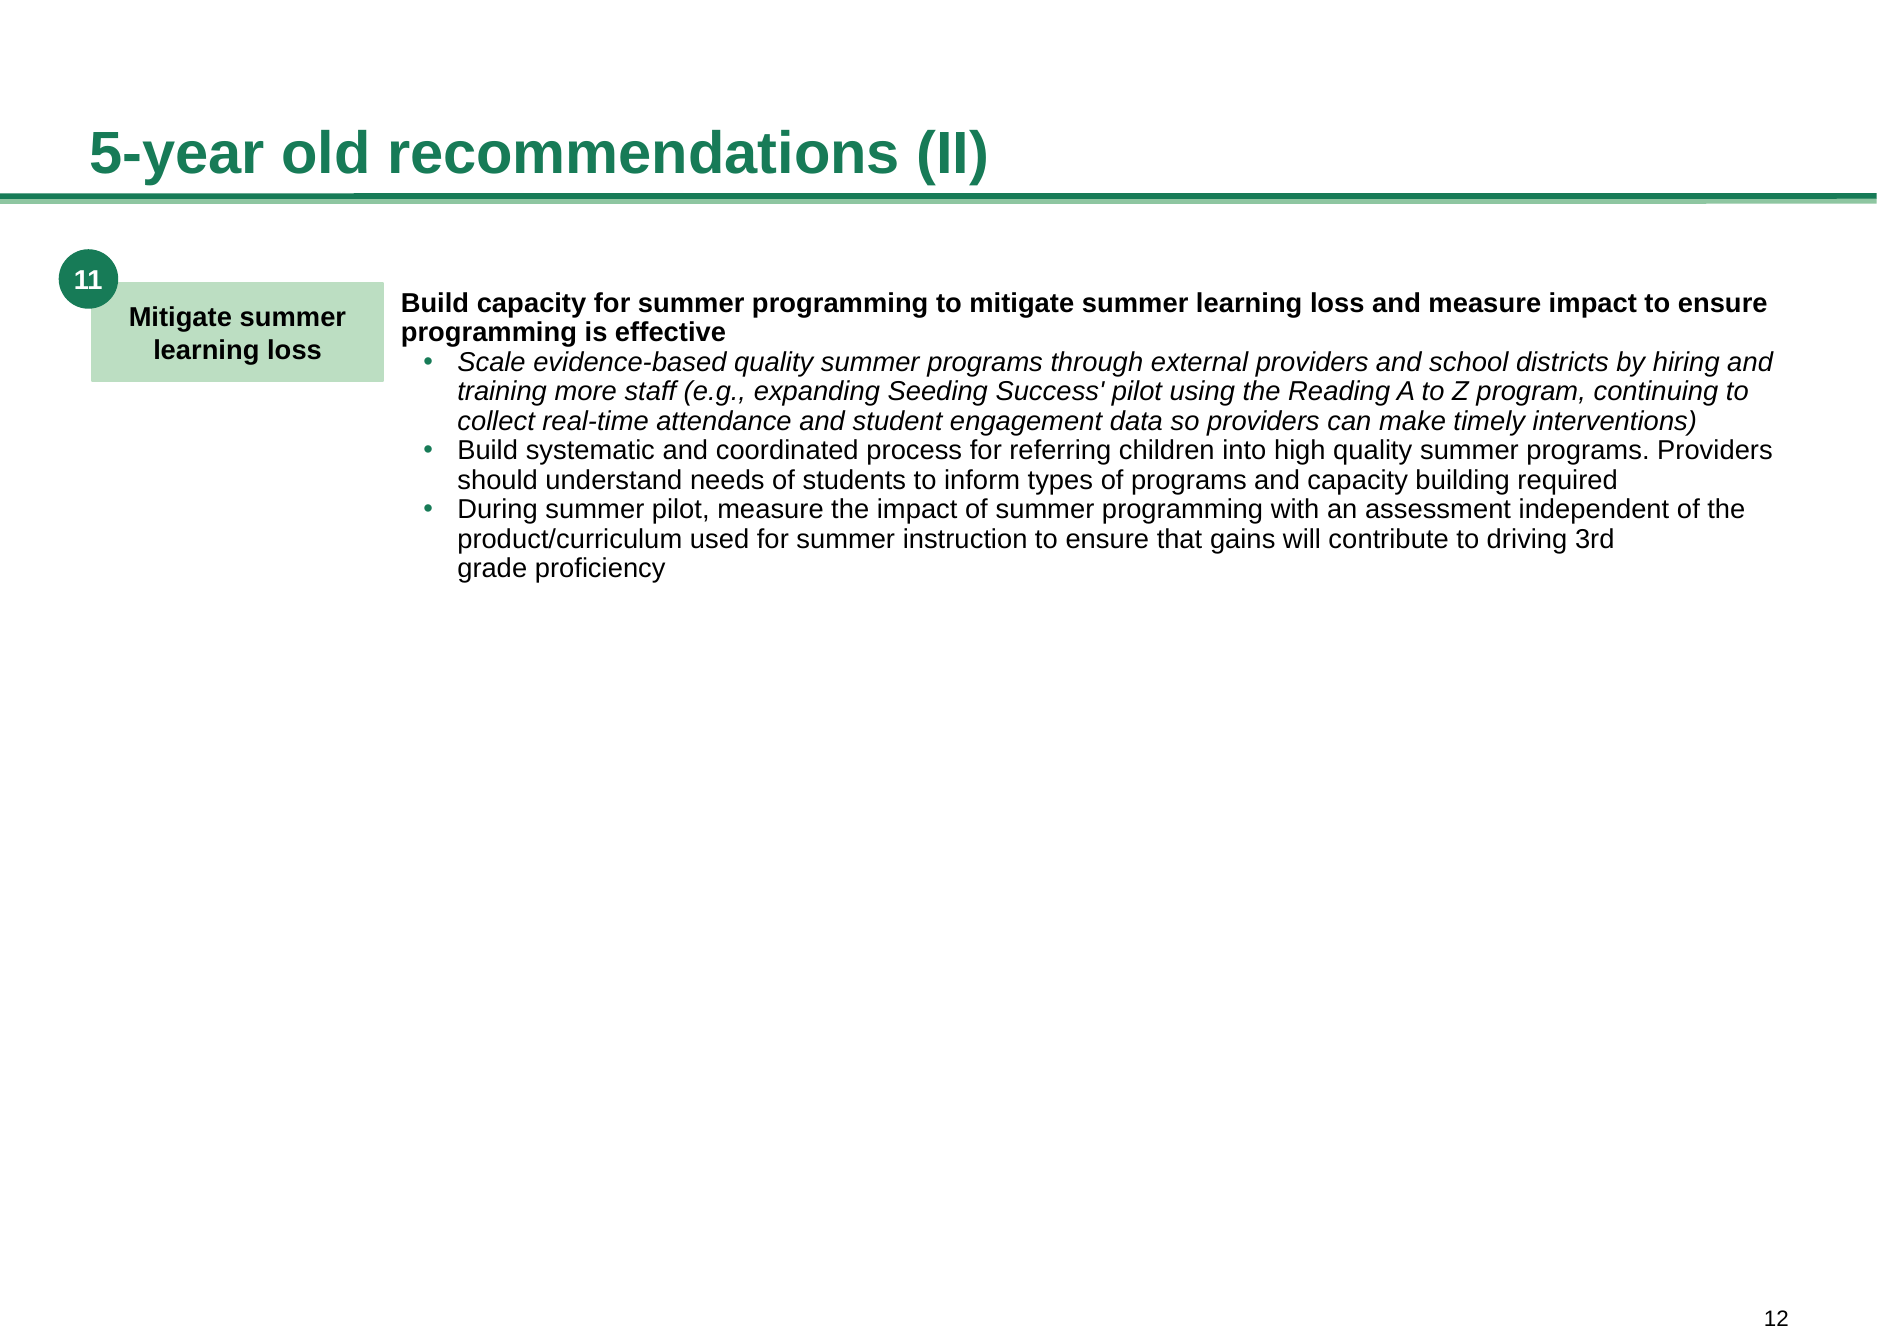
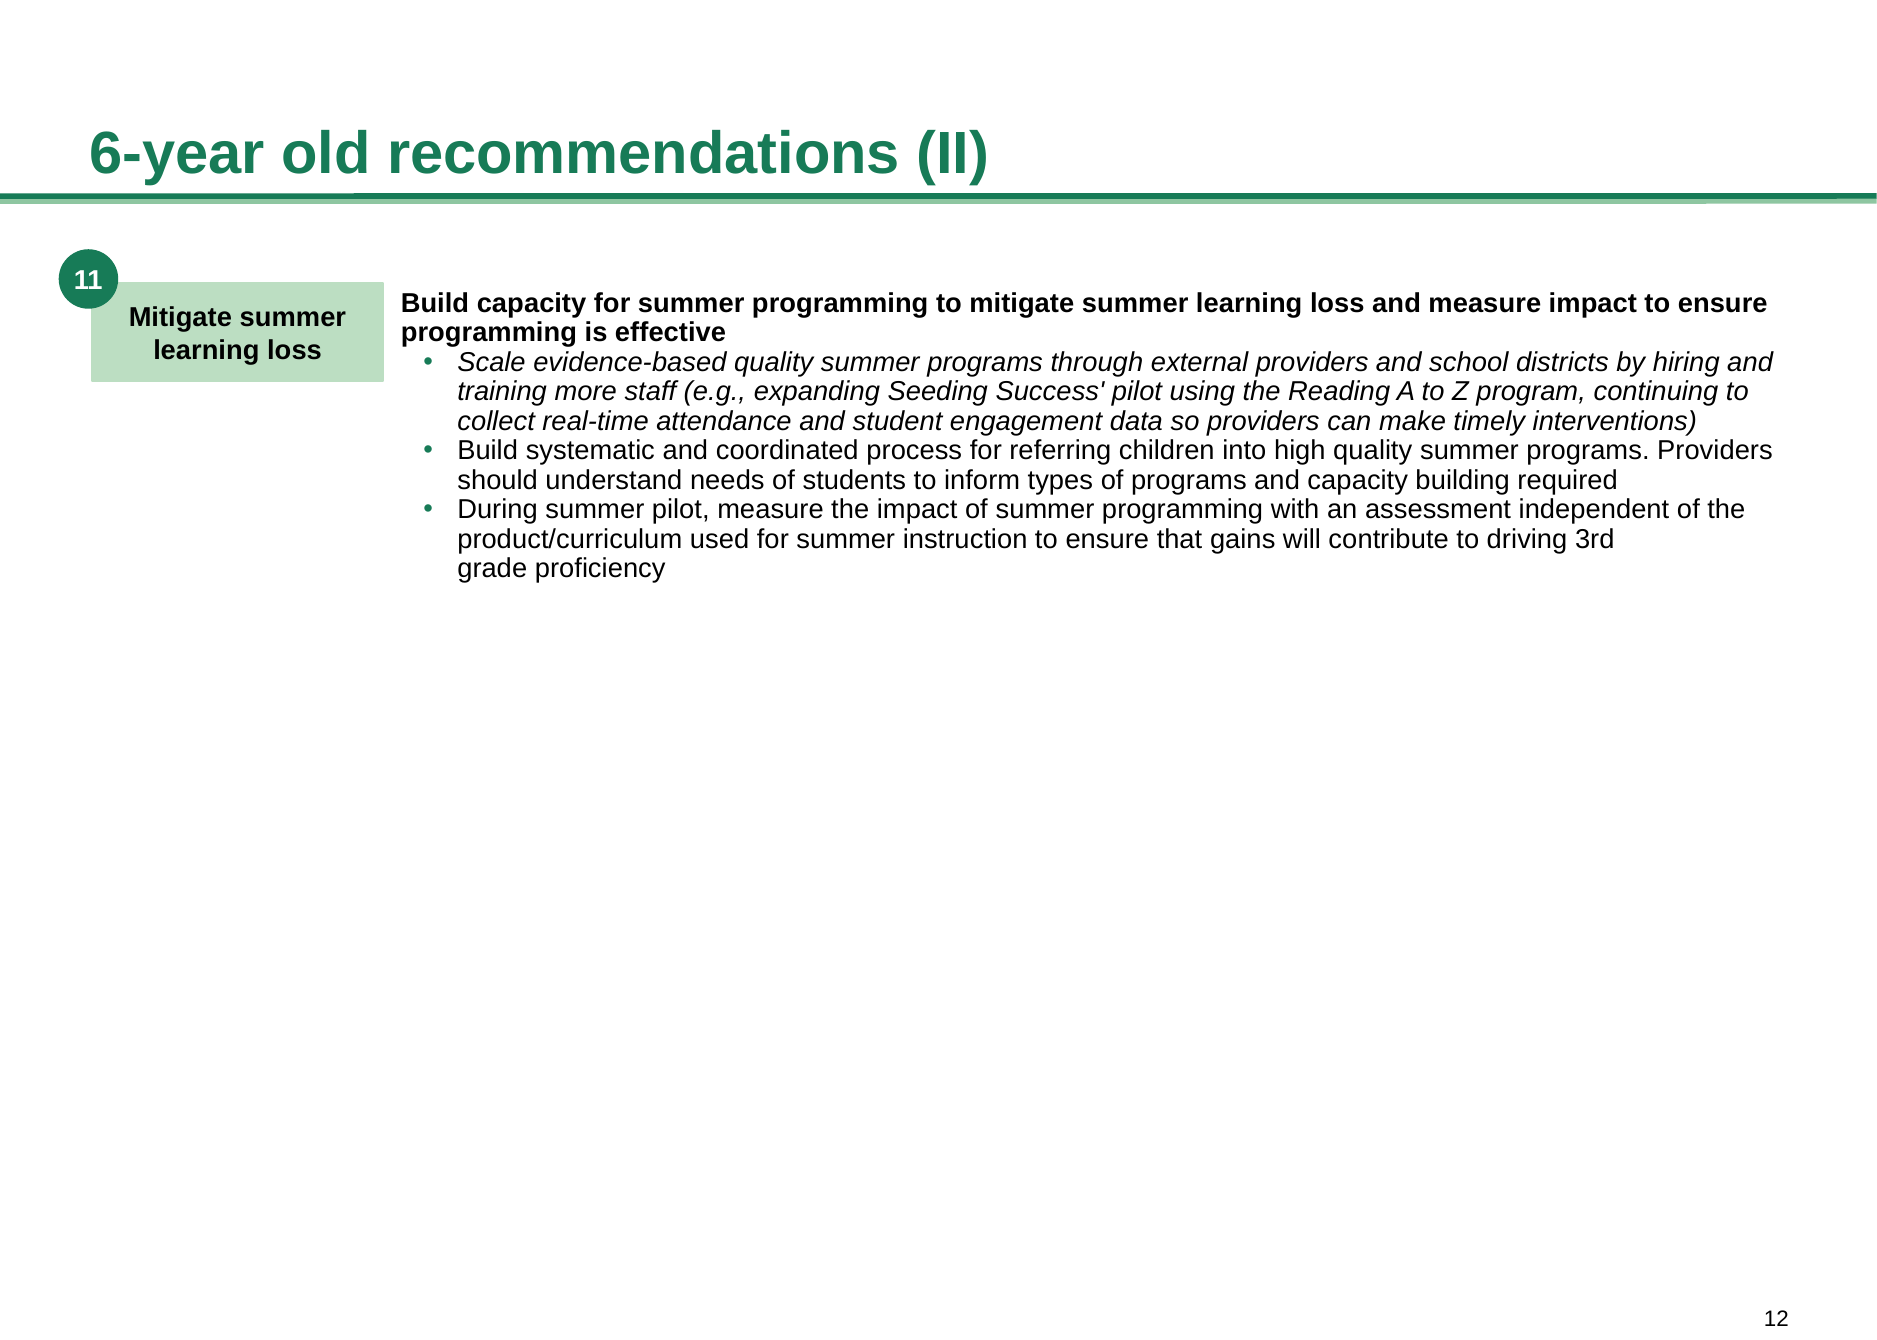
5-year: 5-year -> 6-year
